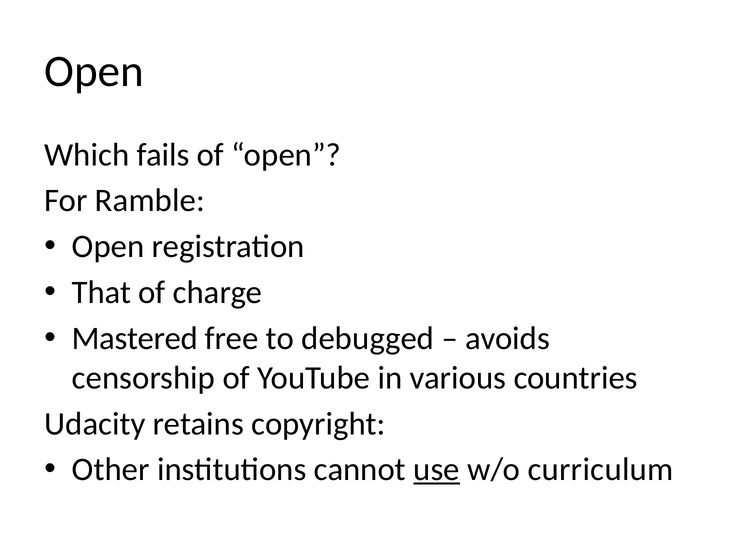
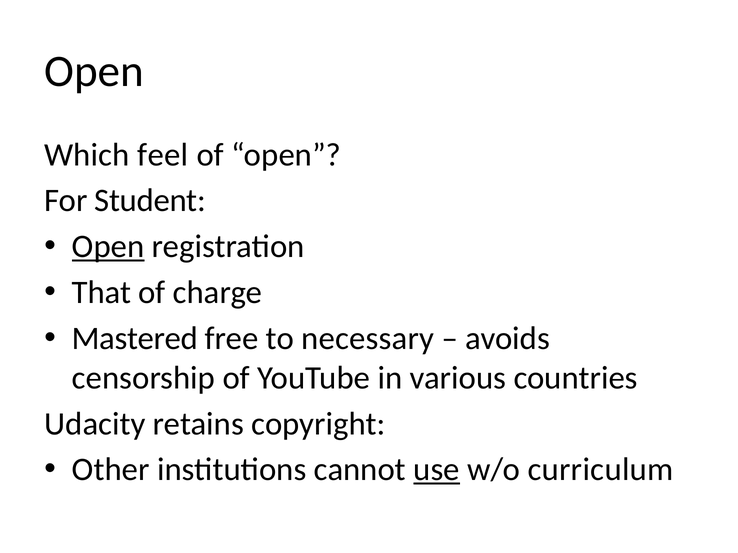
fails: fails -> feel
Ramble: Ramble -> Student
Open at (108, 247) underline: none -> present
debugged: debugged -> necessary
